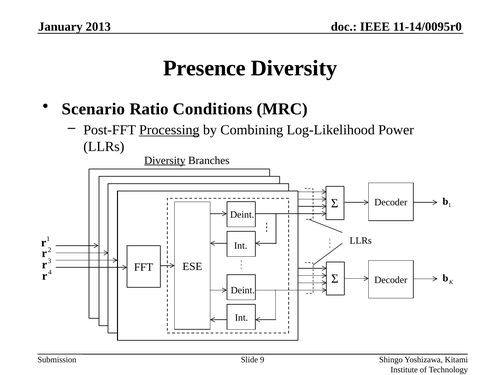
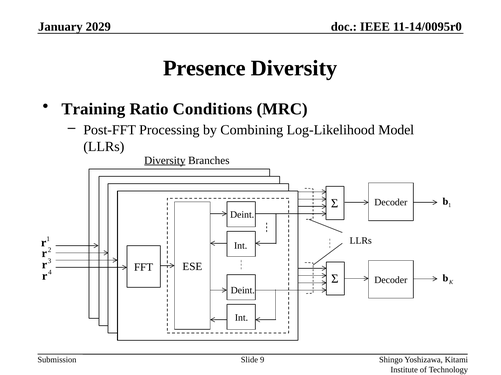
2013: 2013 -> 2029
Scenario: Scenario -> Training
Processing underline: present -> none
Power: Power -> Model
